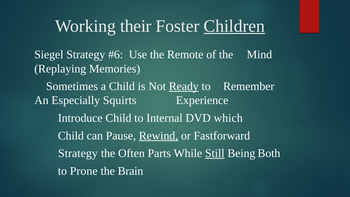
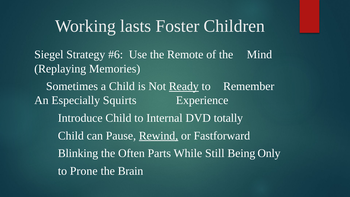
their: their -> lasts
Children underline: present -> none
which: which -> totally
Strategy at (78, 153): Strategy -> Blinking
Still underline: present -> none
Both: Both -> Only
